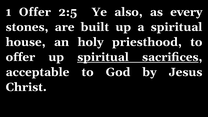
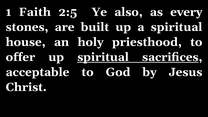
1 Offer: Offer -> Faith
